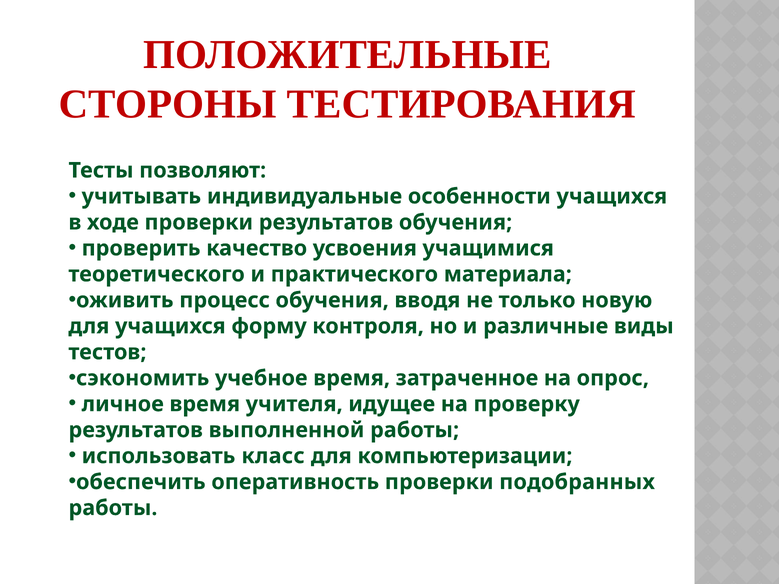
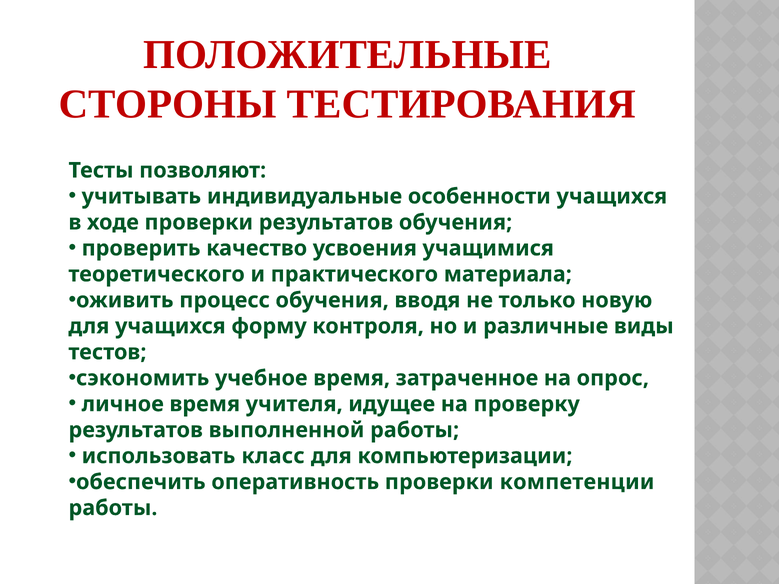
подобранных: подобранных -> компетенции
